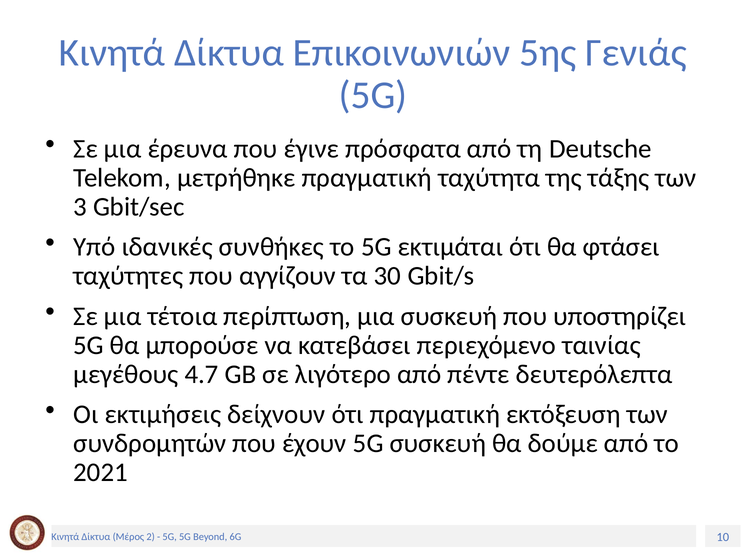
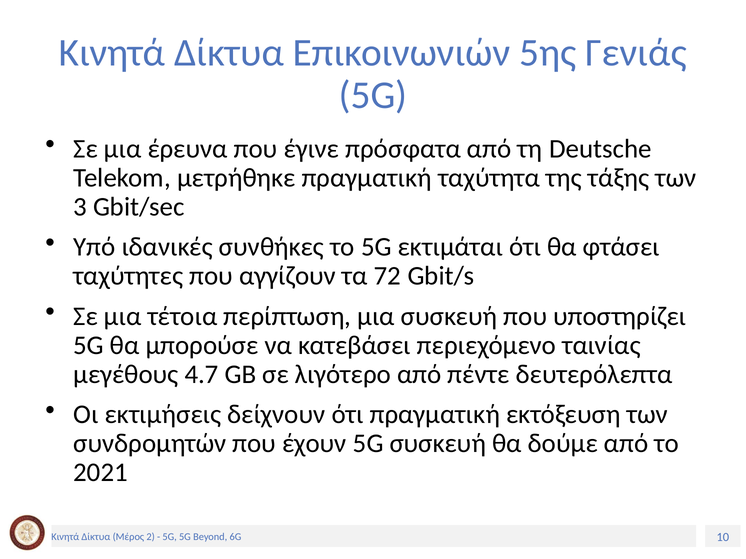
30: 30 -> 72
